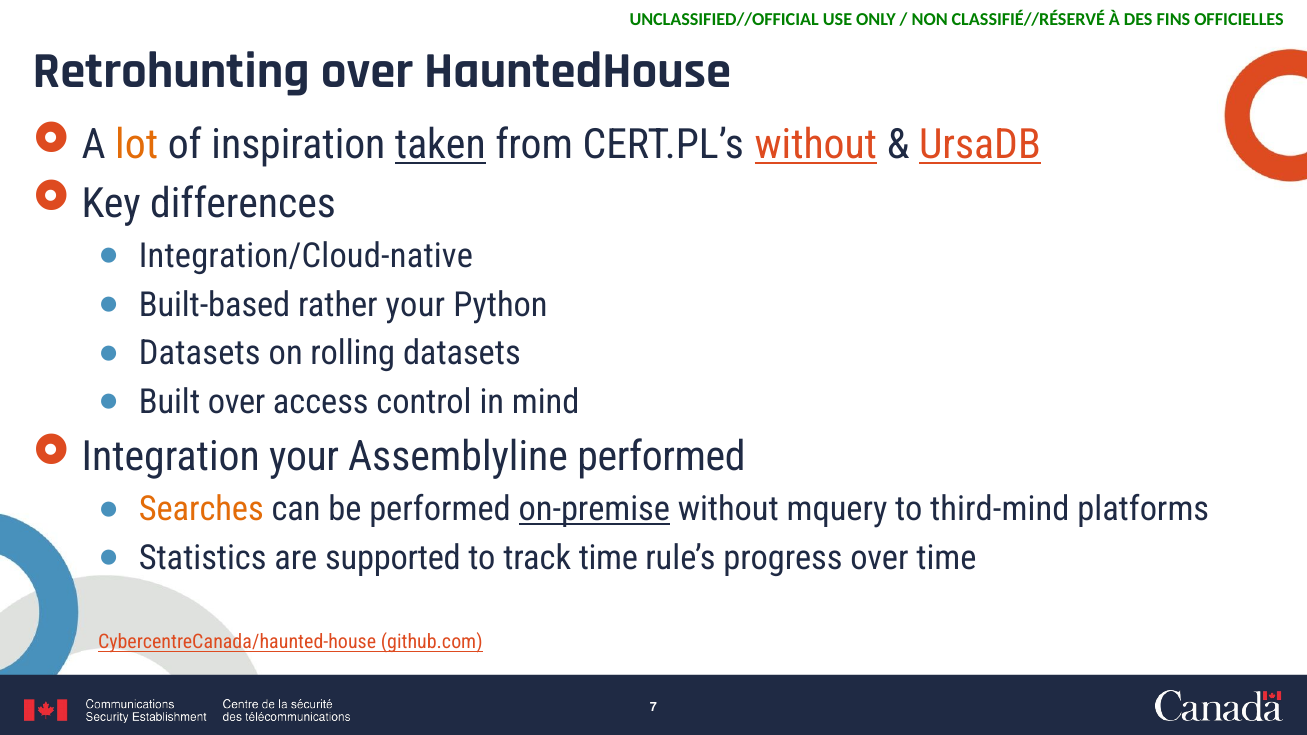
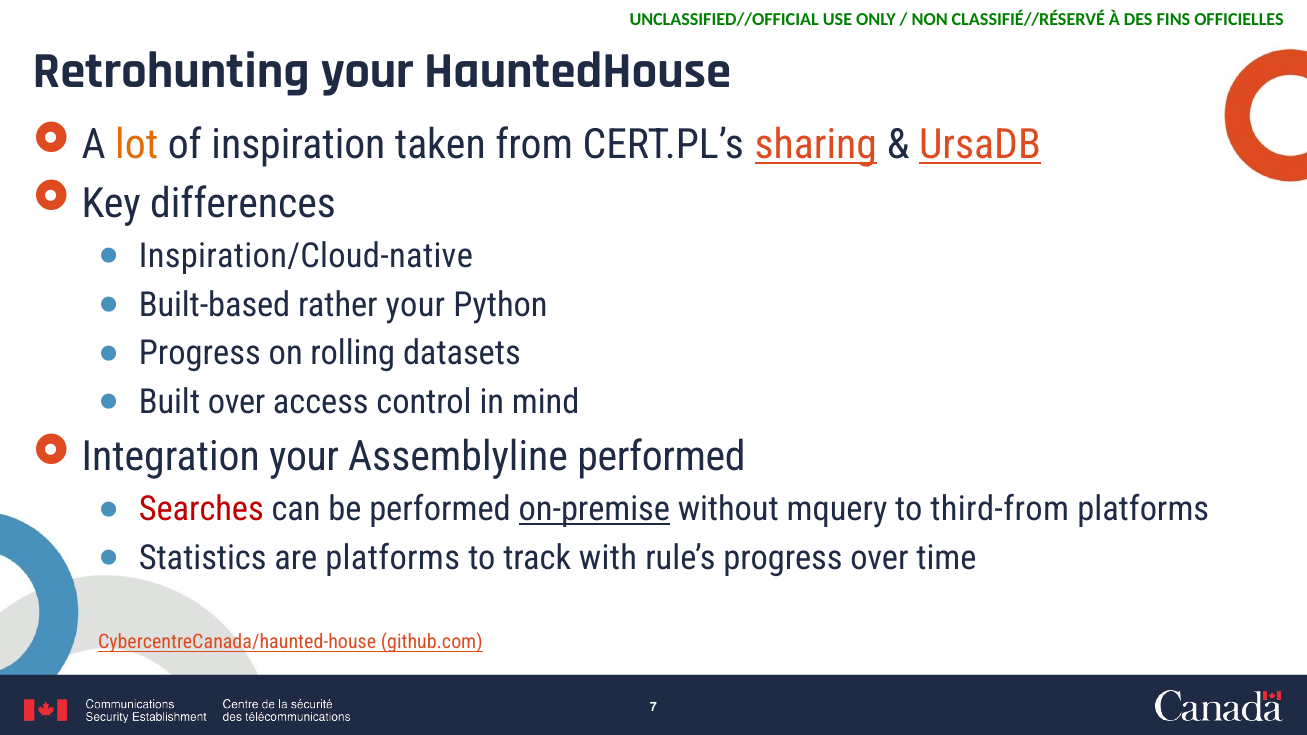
Retrohunting over: over -> your
taken underline: present -> none
CERT.PL’s without: without -> sharing
Integration/Cloud-native: Integration/Cloud-native -> Inspiration/Cloud-native
Datasets at (200, 354): Datasets -> Progress
Searches colour: orange -> red
third-mind: third-mind -> third-from
are supported: supported -> platforms
track time: time -> with
